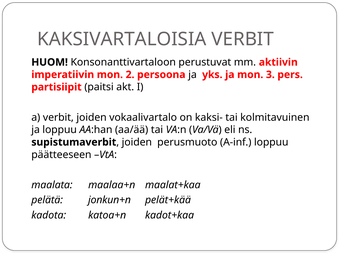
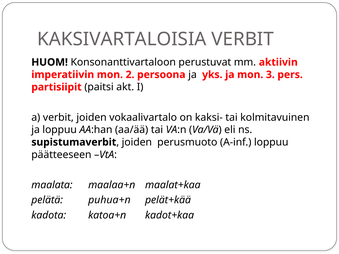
jonkun+n: jonkun+n -> puhua+n
